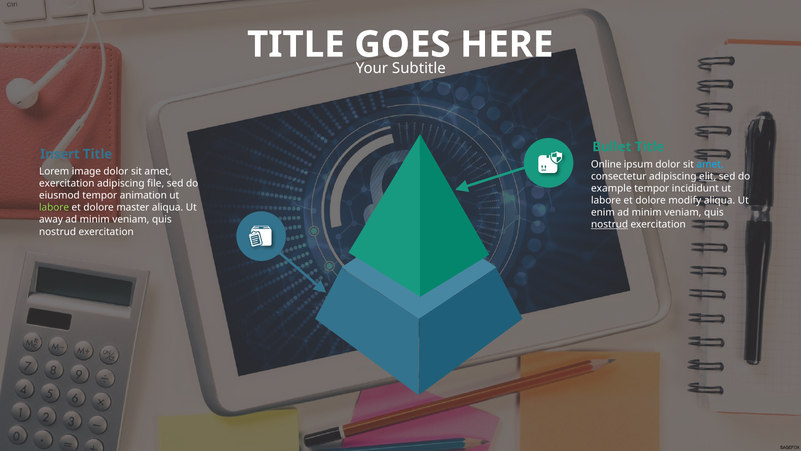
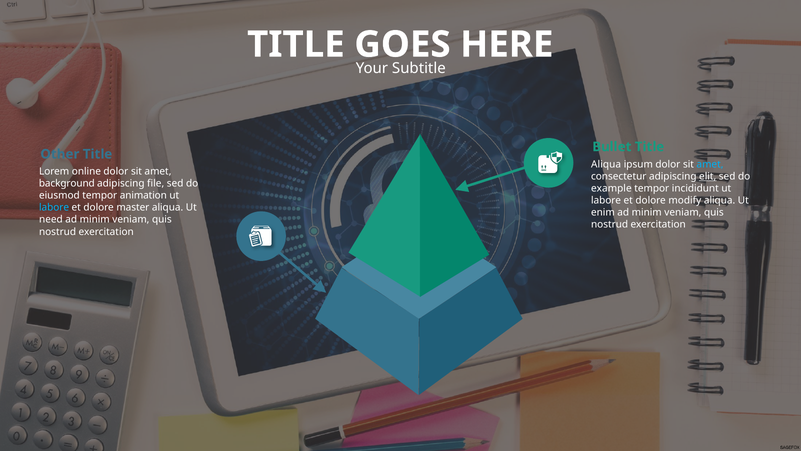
Insert: Insert -> Other
Online at (606, 164): Online -> Aliqua
image: image -> online
exercitation at (67, 183): exercitation -> background
labore at (54, 207) colour: light green -> light blue
away: away -> need
nostrud at (610, 224) underline: present -> none
